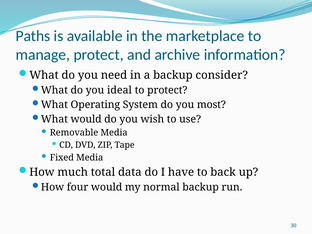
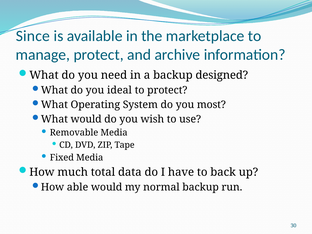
Paths: Paths -> Since
consider: consider -> designed
four: four -> able
